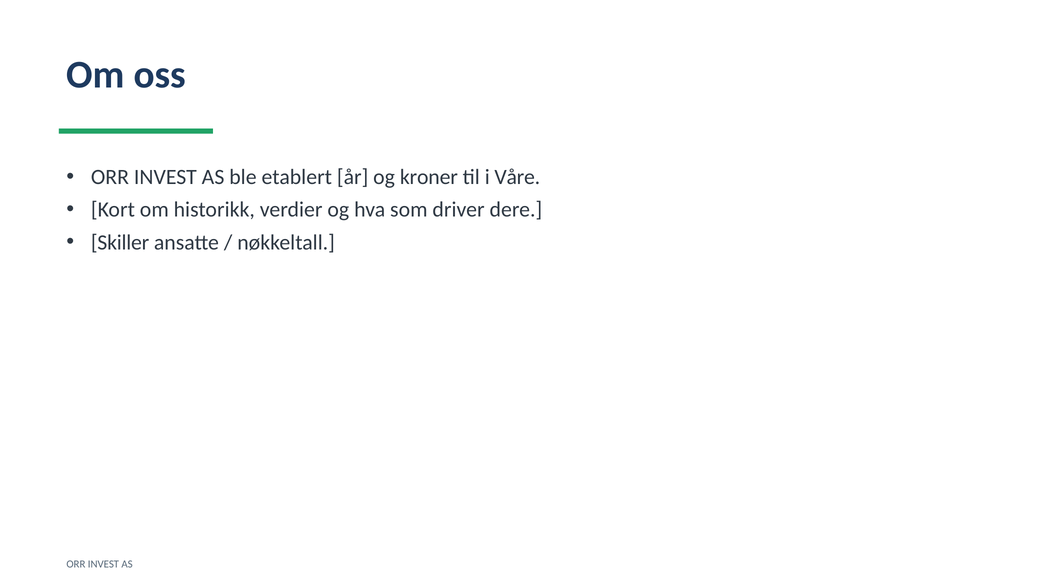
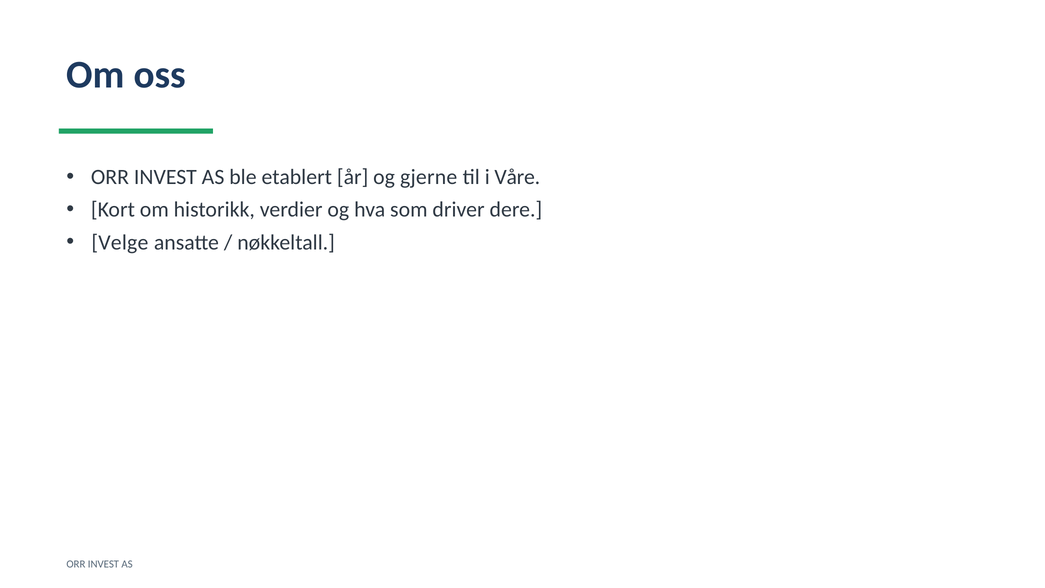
kroner: kroner -> gjerne
Skiller: Skiller -> Velge
